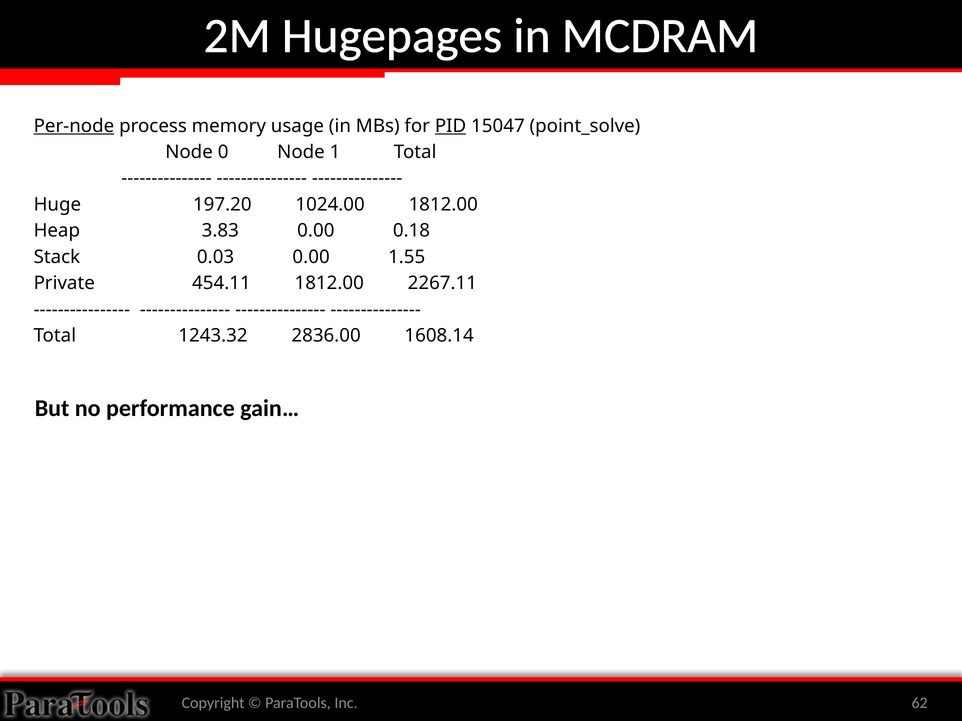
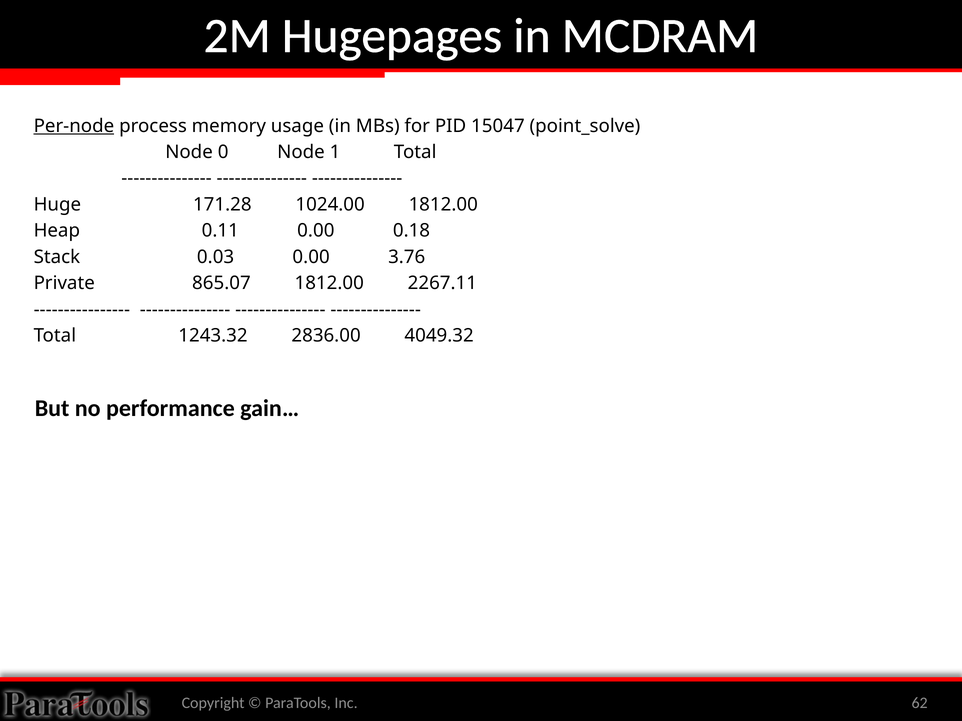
PID underline: present -> none
197.20: 197.20 -> 171.28
3.83: 3.83 -> 0.11
1.55: 1.55 -> 3.76
454.11: 454.11 -> 865.07
1608.14: 1608.14 -> 4049.32
